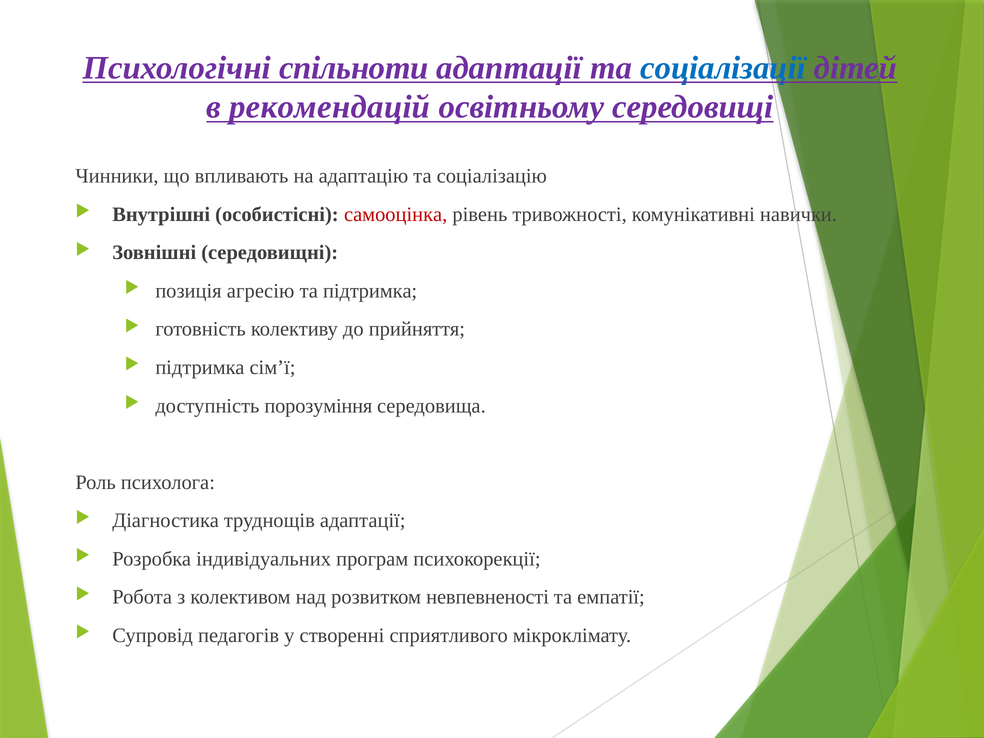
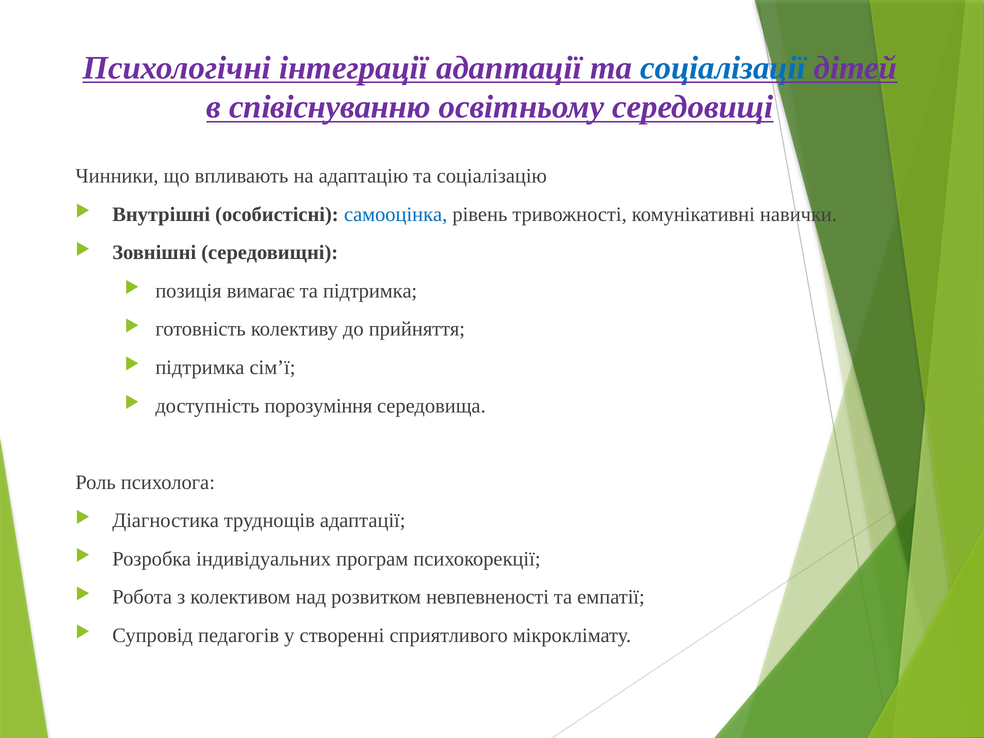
спільноти: спільноти -> інтеграції
рекомендацій: рекомендацій -> співіснуванню
самооцінка colour: red -> blue
агресію: агресію -> вимагає
